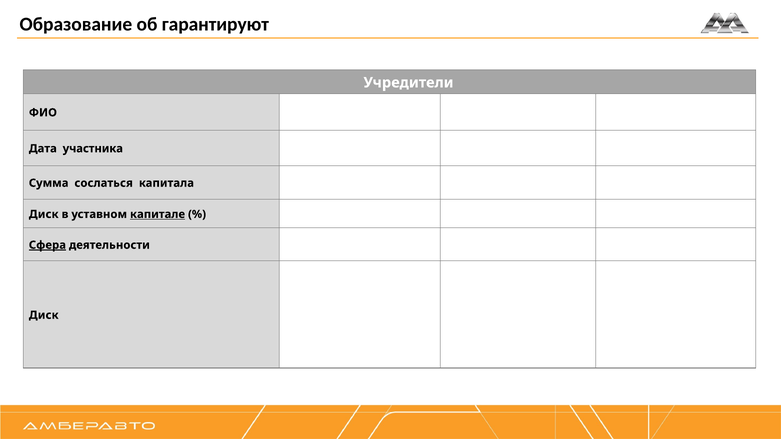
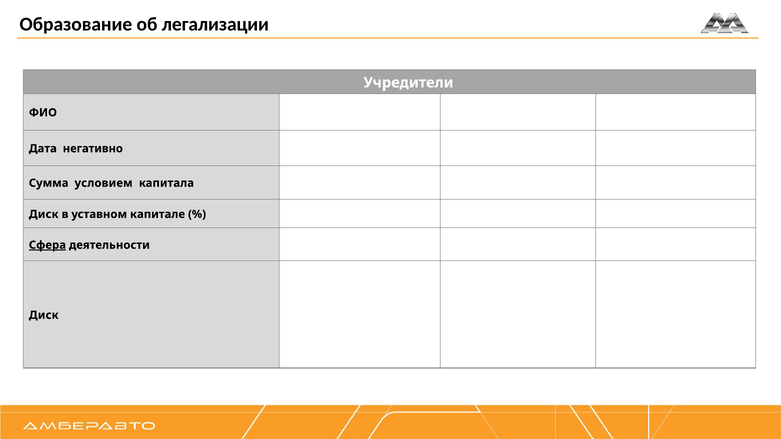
гарантируют: гарантируют -> легализации
участника: участника -> негативно
сослаться: сослаться -> условием
капитале underline: present -> none
